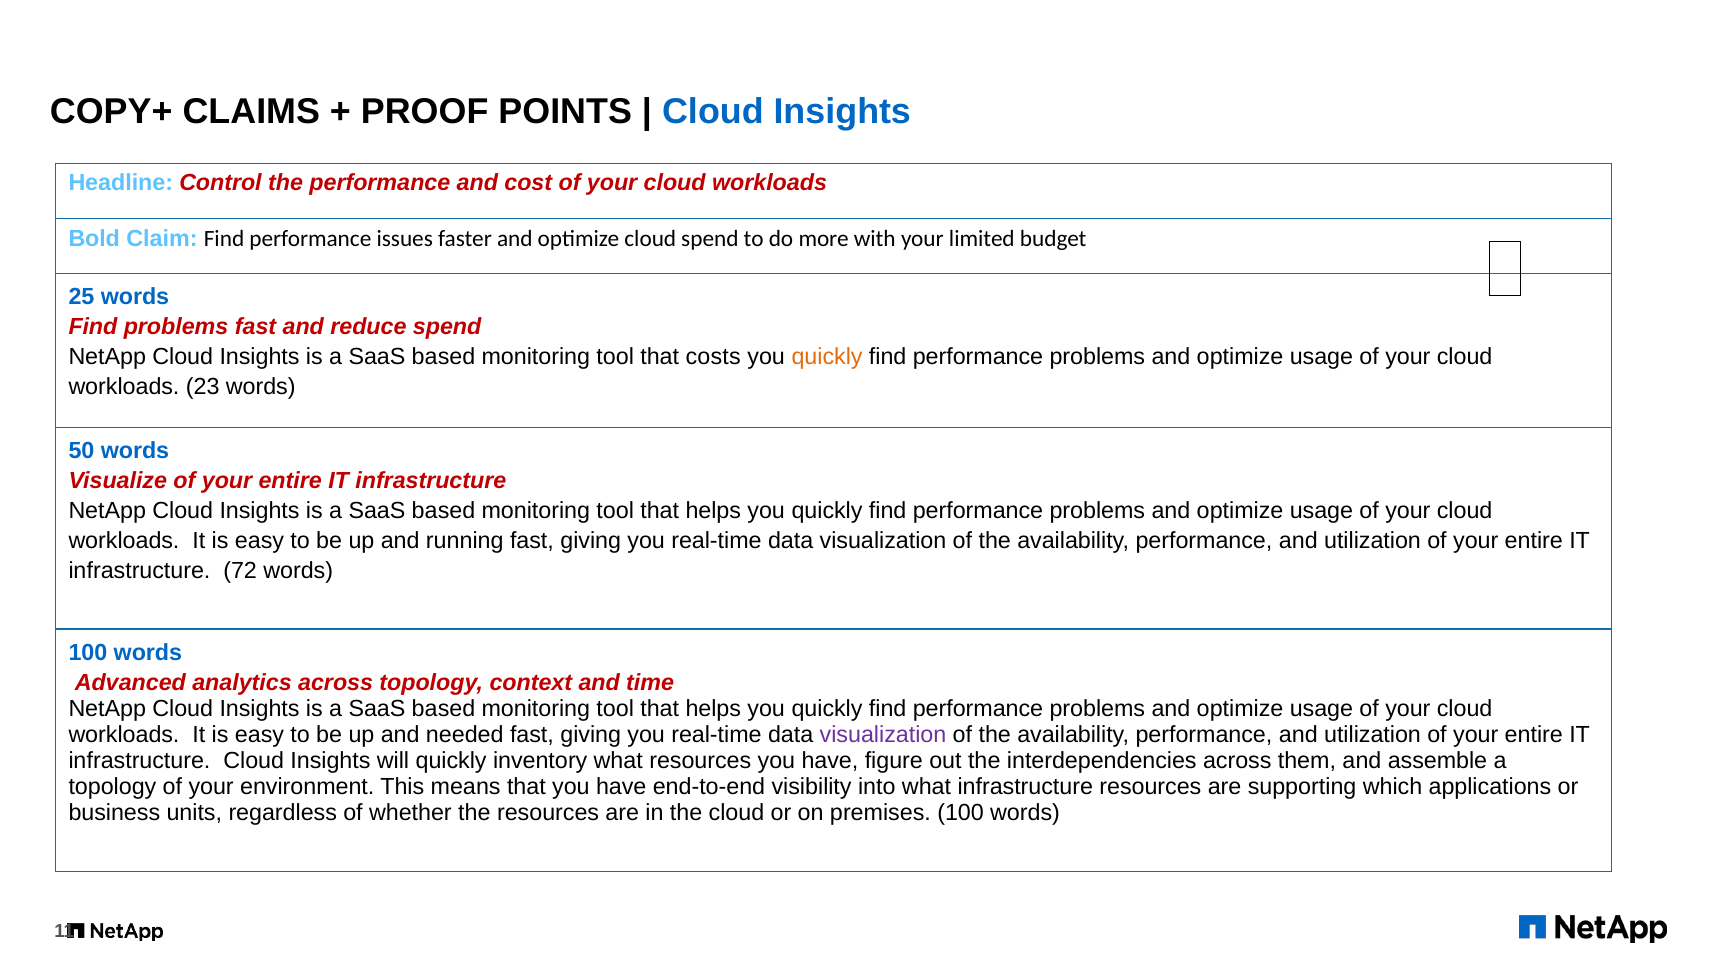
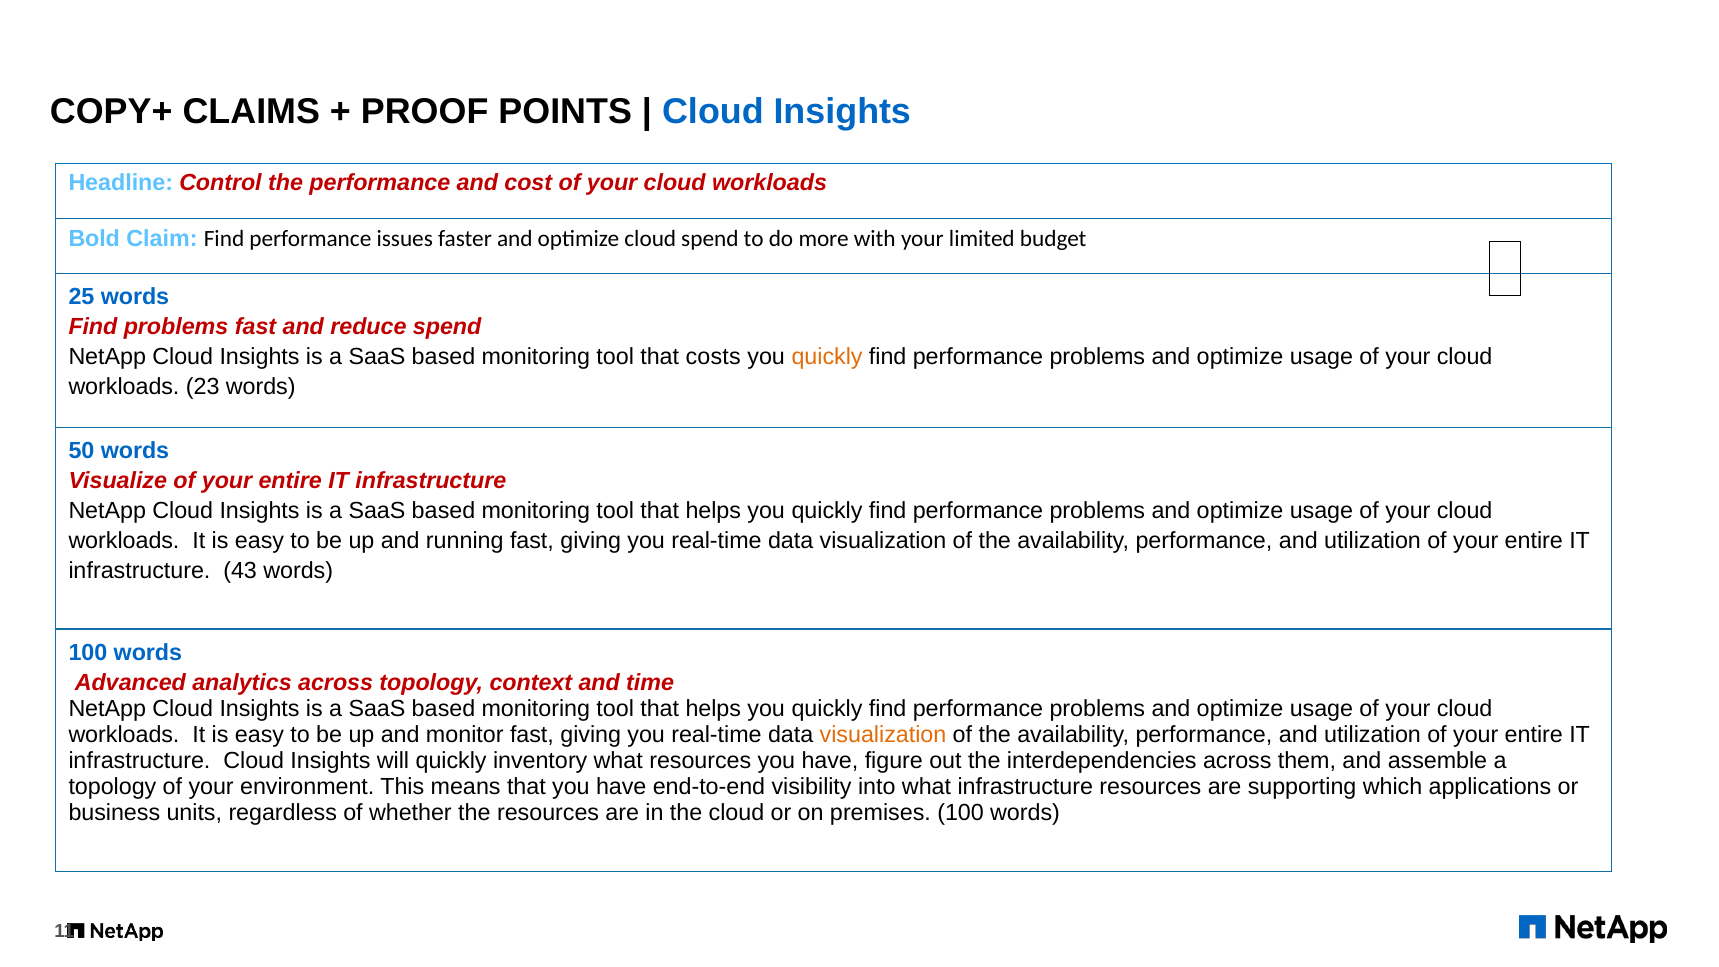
72: 72 -> 43
needed: needed -> monitor
visualization at (883, 734) colour: purple -> orange
